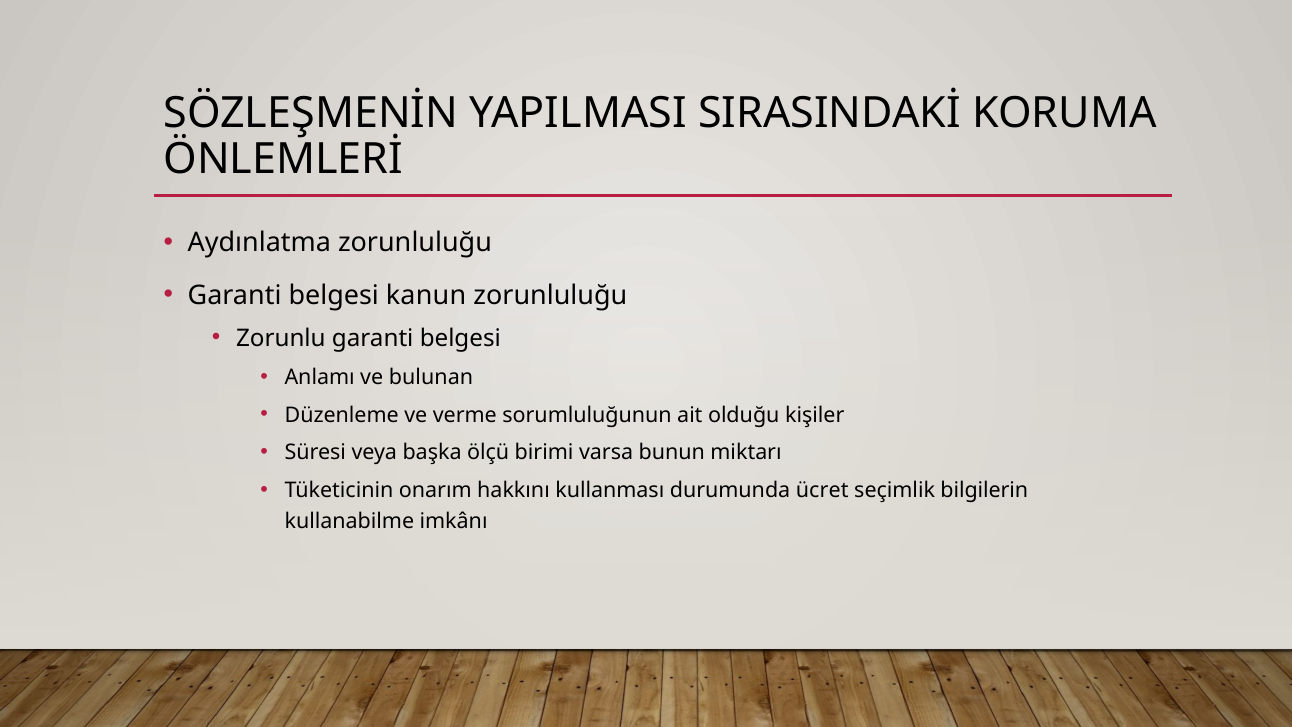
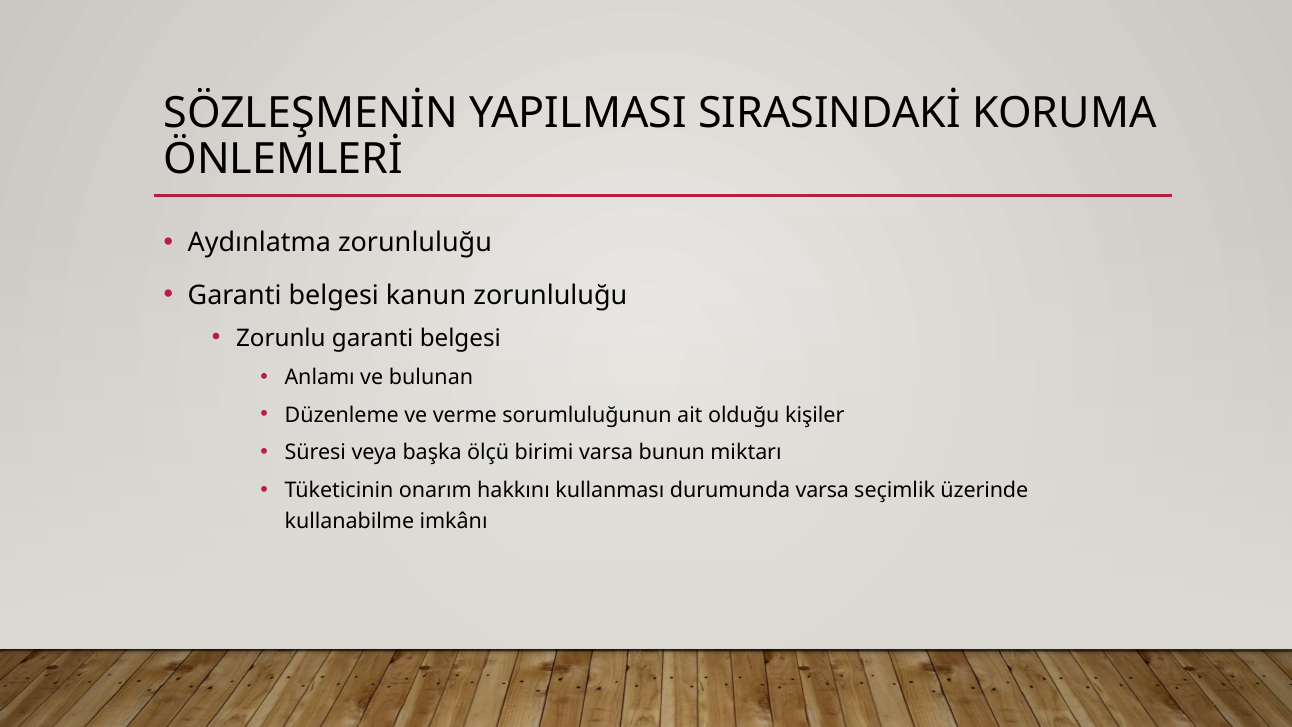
durumunda ücret: ücret -> varsa
bilgilerin: bilgilerin -> üzerinde
